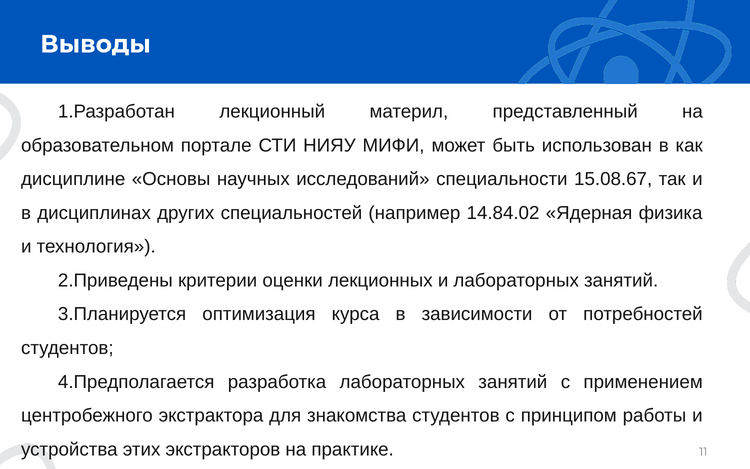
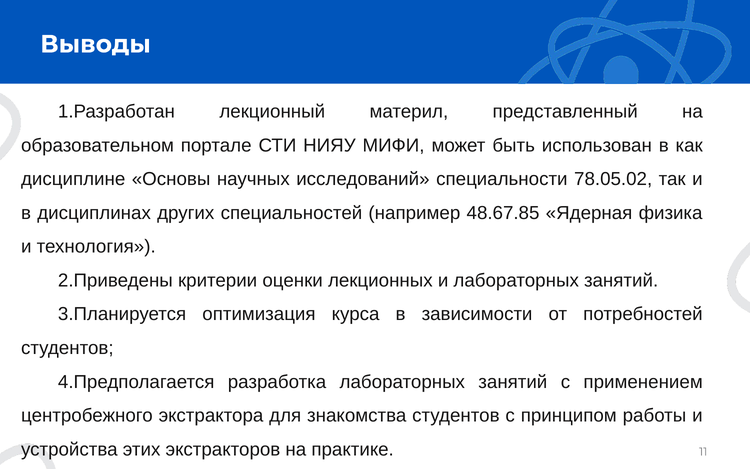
15.08.67: 15.08.67 -> 78.05.02
14.84.02: 14.84.02 -> 48.67.85
